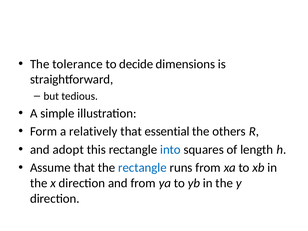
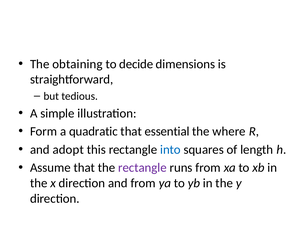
tolerance: tolerance -> obtaining
relatively: relatively -> quadratic
others: others -> where
rectangle at (142, 168) colour: blue -> purple
